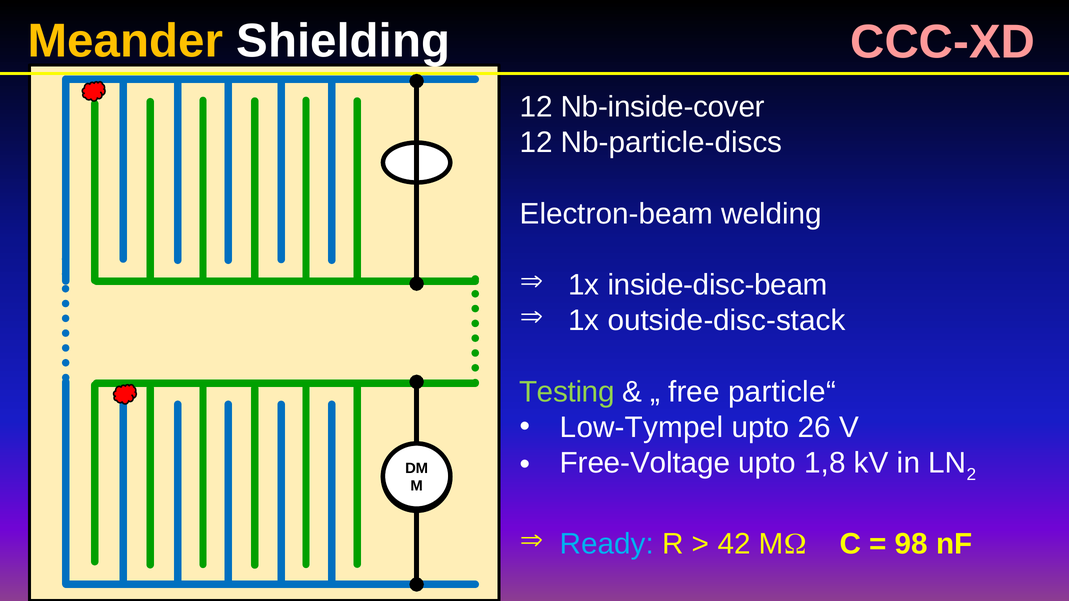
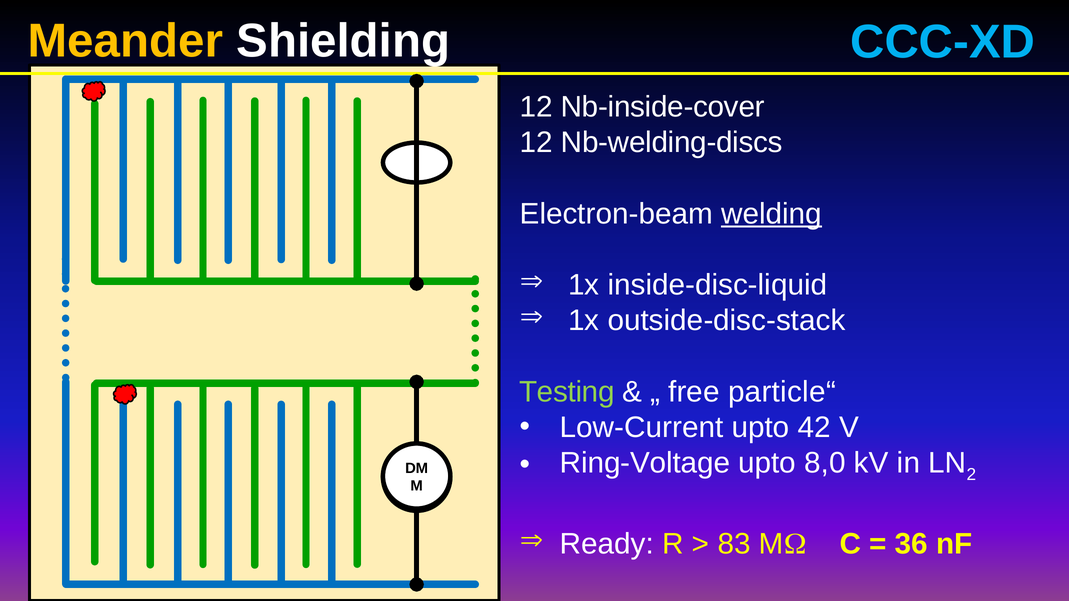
CCC-XD colour: pink -> light blue
Nb-particle-discs: Nb-particle-discs -> Nb-welding-discs
welding underline: none -> present
inside-disc-beam: inside-disc-beam -> inside-disc-liquid
Low-Tympel: Low-Tympel -> Low-Current
26: 26 -> 42
Free-Voltage: Free-Voltage -> Ring-Voltage
1,8: 1,8 -> 8,0
Ready colour: light blue -> white
42: 42 -> 83
98: 98 -> 36
